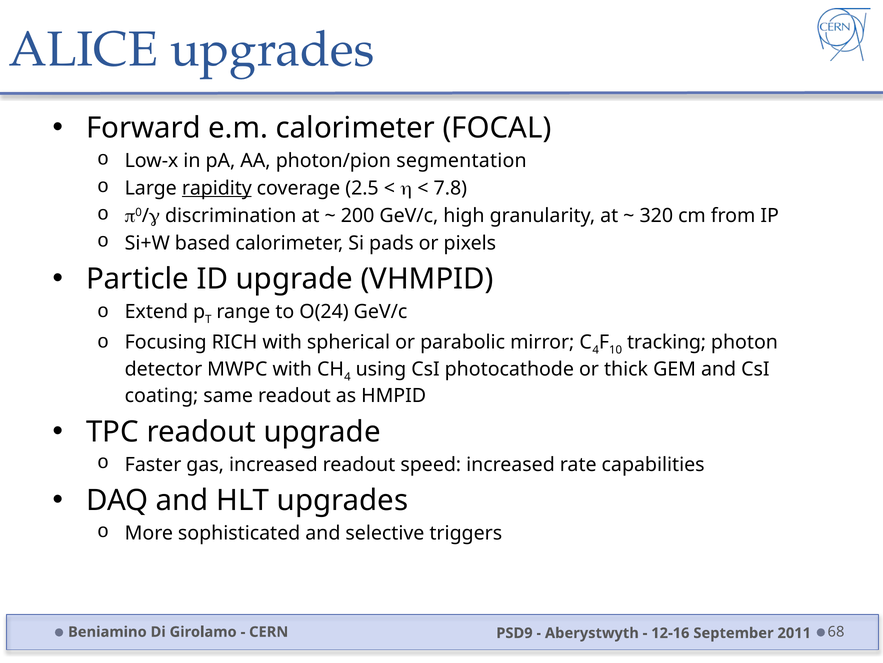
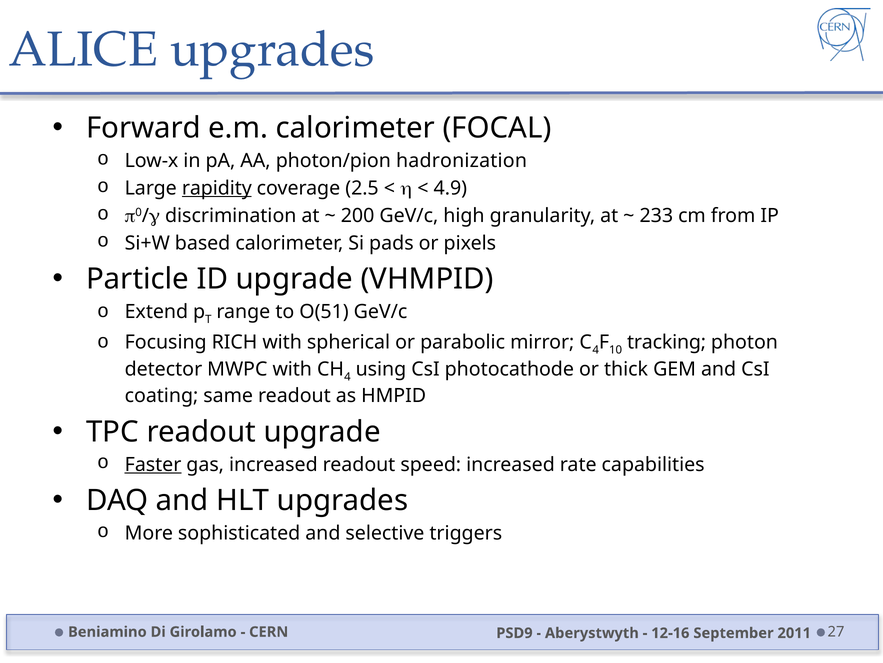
segmentation: segmentation -> hadronization
7.8: 7.8 -> 4.9
320: 320 -> 233
O(24: O(24 -> O(51
Faster underline: none -> present
68: 68 -> 27
